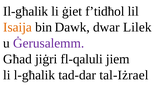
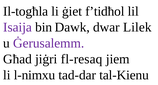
Il-għalik: Il-għalik -> Il-togħla
Isaija colour: orange -> purple
fl-qaluli: fl-qaluli -> fl-resaq
l-għalik: l-għalik -> l-nimxu
tal-Iżrael: tal-Iżrael -> tal-Kienu
